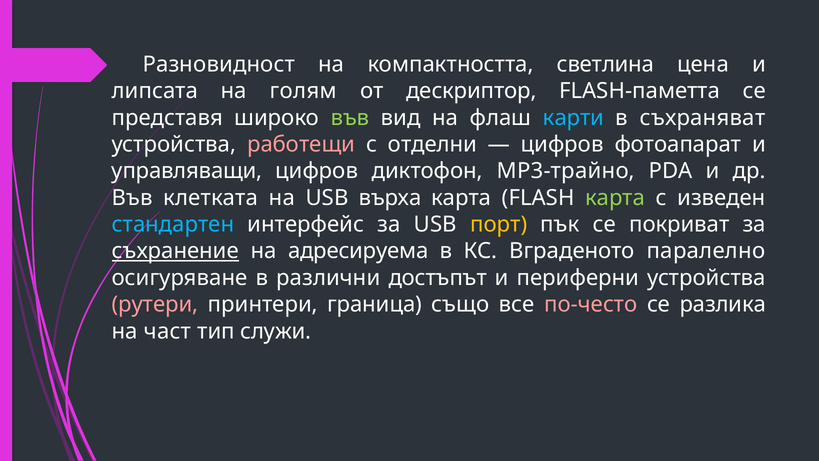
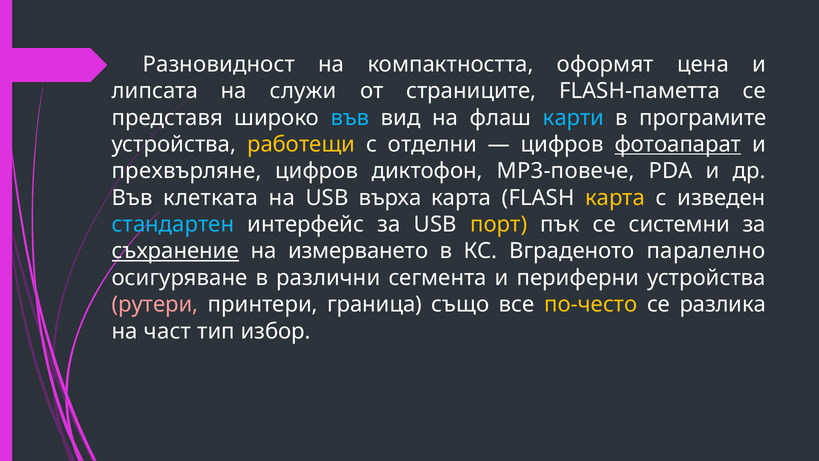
светлина: светлина -> оформят
голям: голям -> служи
дескриптор: дескриптор -> страниците
във at (350, 118) colour: light green -> light blue
съхраняват: съхраняват -> програмите
работещи colour: pink -> yellow
фотоапарат underline: none -> present
управляващи: управляващи -> прехвърляне
MP3-трайно: MP3-трайно -> MP3-повече
карта at (615, 198) colour: light green -> yellow
покриват: покриват -> системни
адресируема: адресируема -> измерването
достъпът: достъпът -> сегмента
по-често colour: pink -> yellow
служи: служи -> избор
